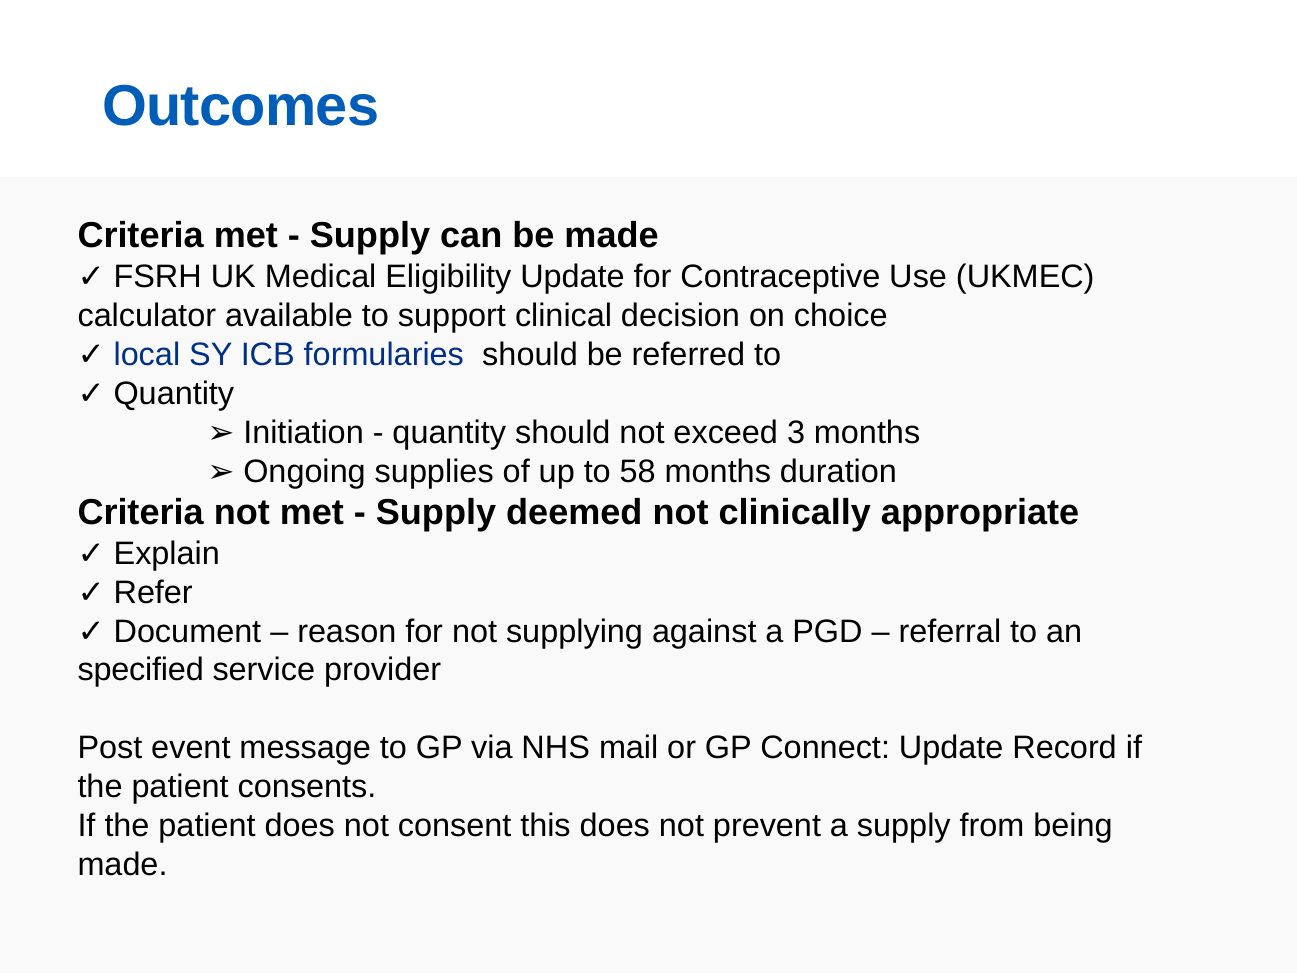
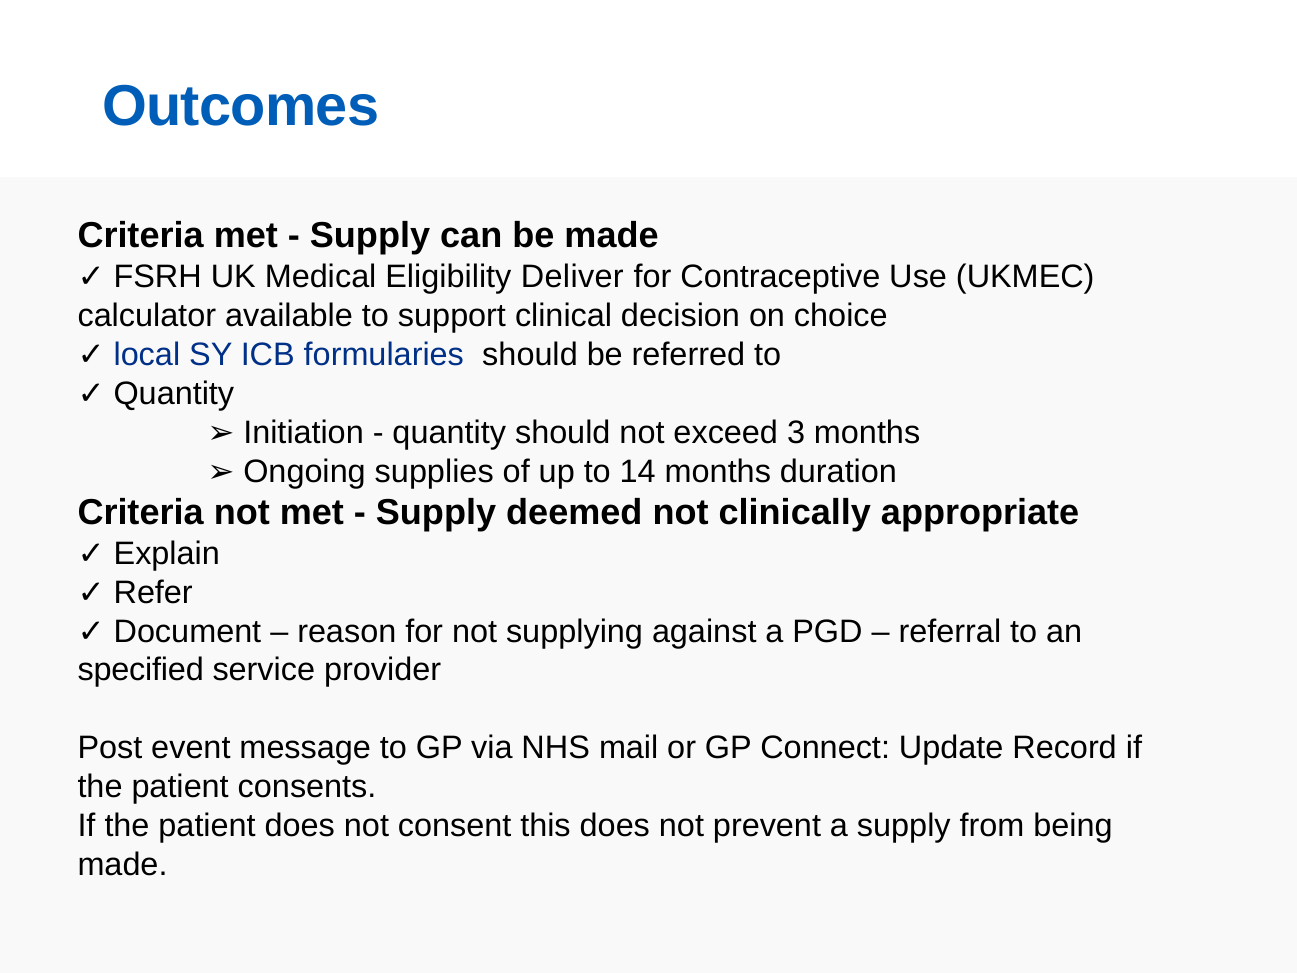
Eligibility Update: Update -> Deliver
58: 58 -> 14
